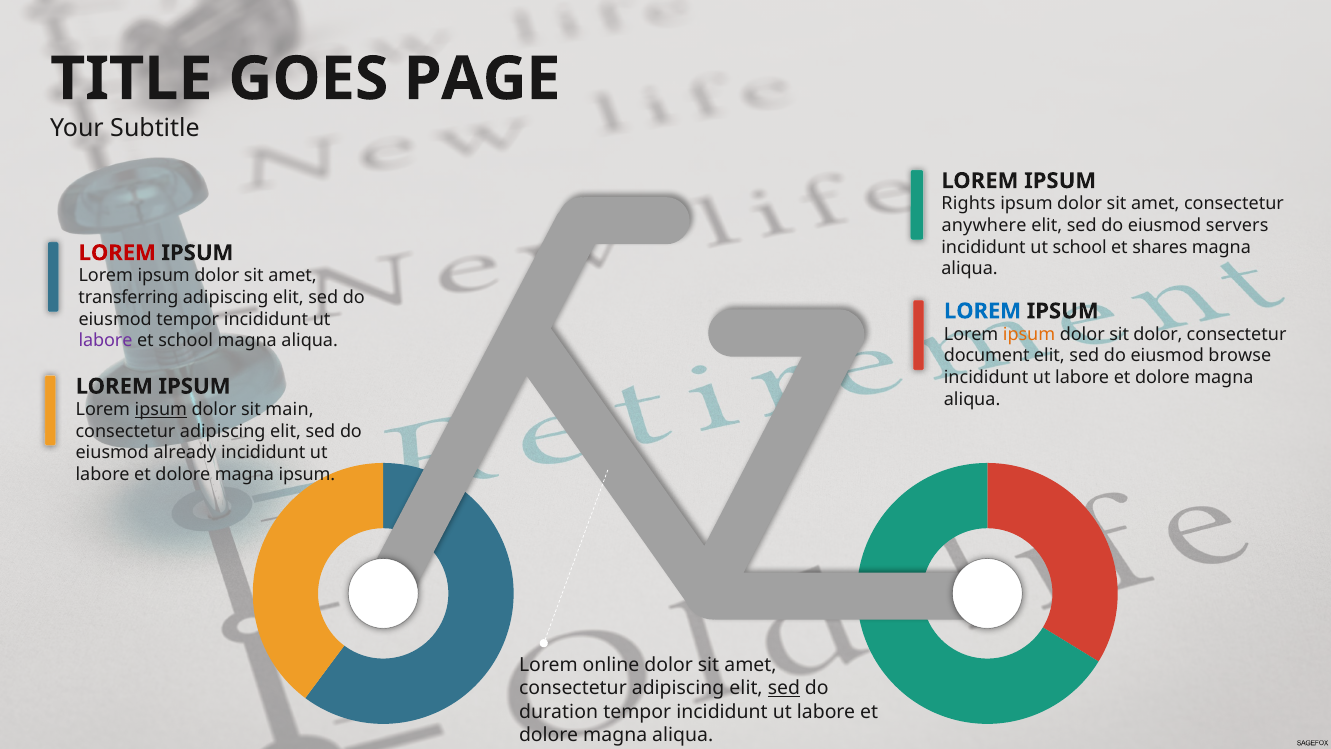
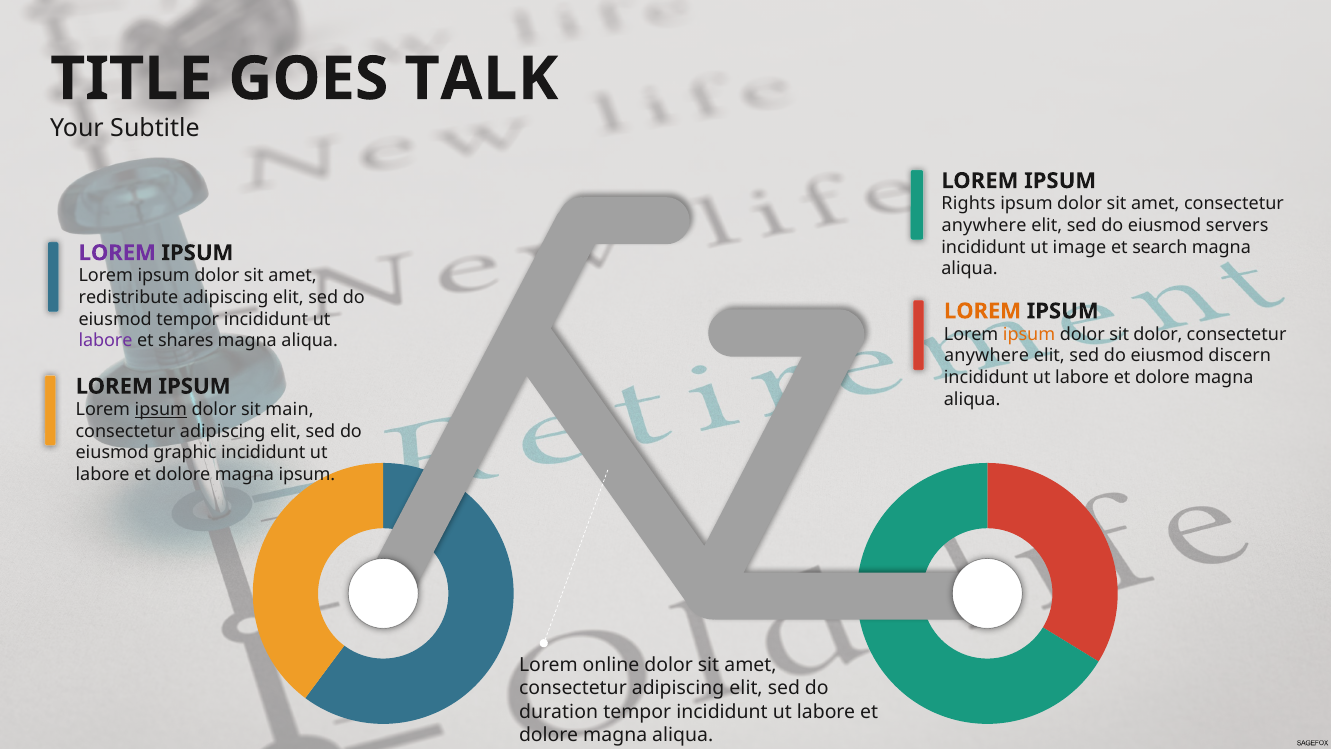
PAGE: PAGE -> TALK
ut school: school -> image
shares: shares -> search
LOREM at (117, 253) colour: red -> purple
transferring: transferring -> redistribute
LOREM at (983, 311) colour: blue -> orange
et school: school -> shares
document at (987, 356): document -> anywhere
browse: browse -> discern
already: already -> graphic
sed at (784, 688) underline: present -> none
